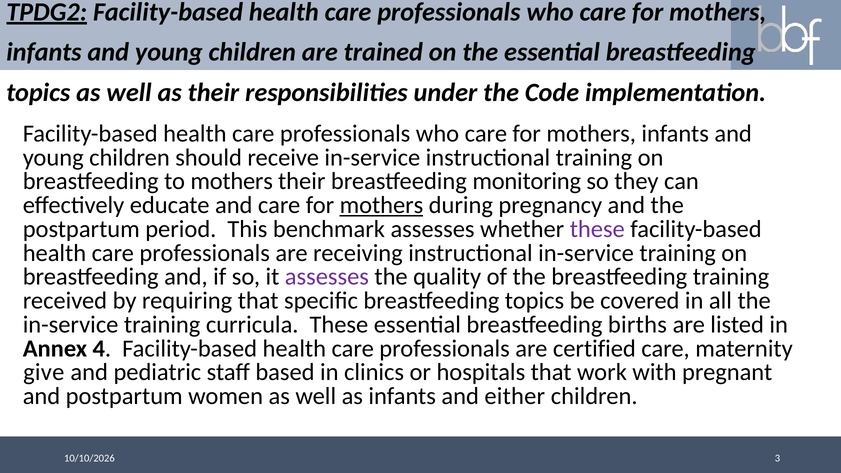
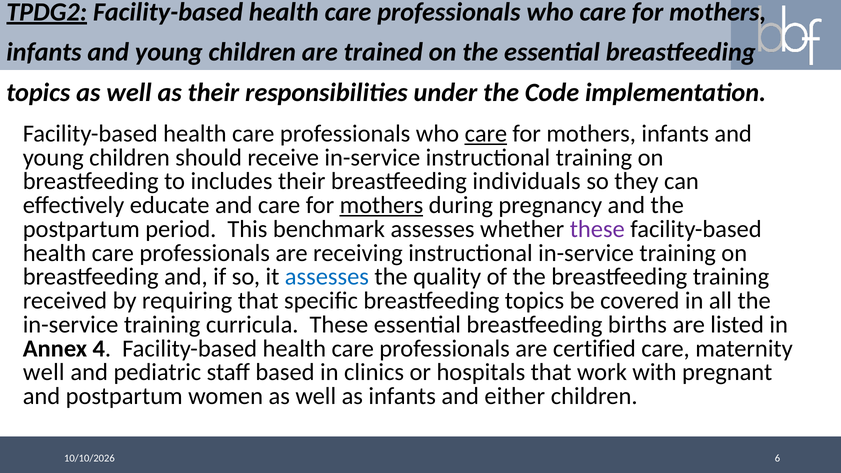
care at (486, 134) underline: none -> present
to mothers: mothers -> includes
monitoring: monitoring -> individuals
assesses at (327, 277) colour: purple -> blue
give at (44, 372): give -> well
3: 3 -> 6
